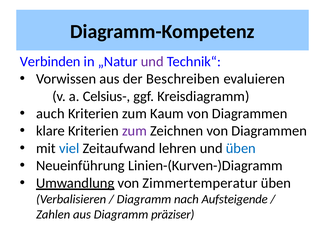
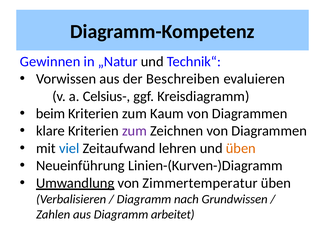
Verbinden: Verbinden -> Gewinnen
und at (152, 61) colour: purple -> black
auch: auch -> beim
üben at (241, 148) colour: blue -> orange
Aufsteigende: Aufsteigende -> Grundwissen
präziser: präziser -> arbeitet
